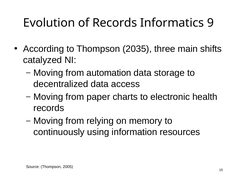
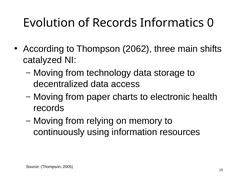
9: 9 -> 0
2035: 2035 -> 2062
automation: automation -> technology
